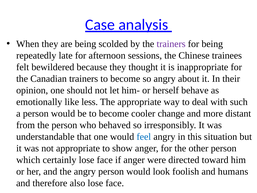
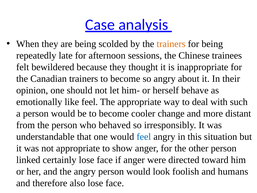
trainers at (171, 44) colour: purple -> orange
like less: less -> feel
which: which -> linked
